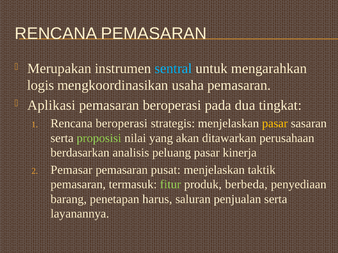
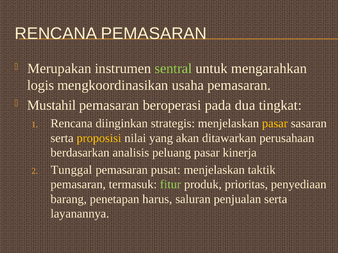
sentral colour: light blue -> light green
Aplikasi: Aplikasi -> Mustahil
Rencana beroperasi: beroperasi -> diinginkan
proposisi colour: light green -> yellow
Pemasar: Pemasar -> Tunggal
berbeda: berbeda -> prioritas
